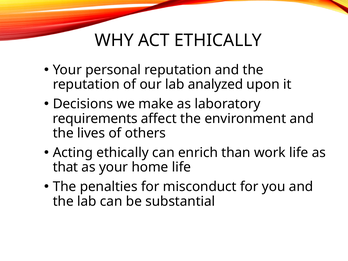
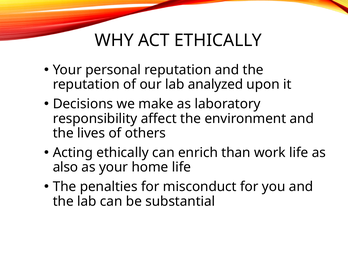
requirements: requirements -> responsibility
that: that -> also
